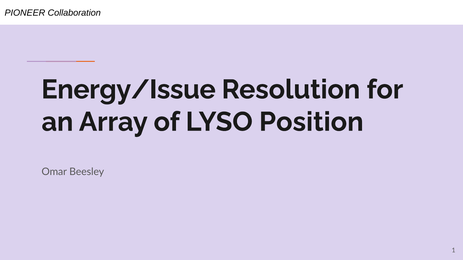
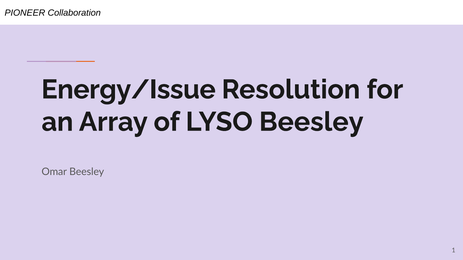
LYSO Position: Position -> Beesley
